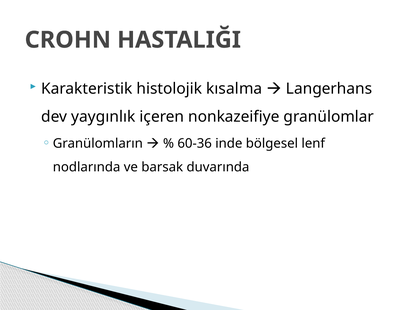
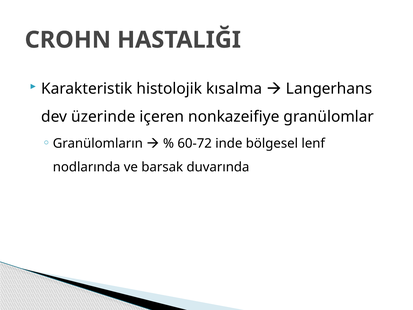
yaygınlık: yaygınlık -> üzerinde
60-36: 60-36 -> 60-72
